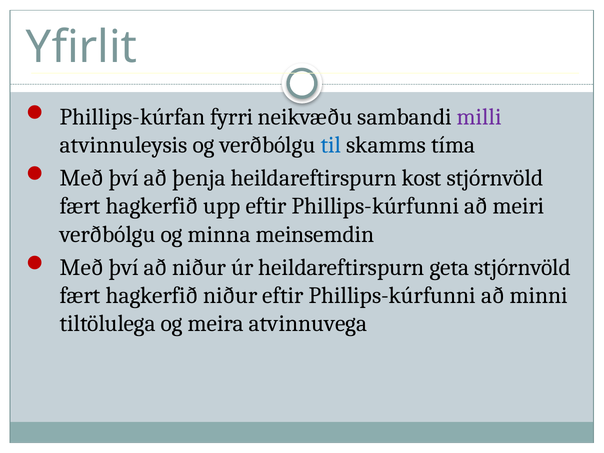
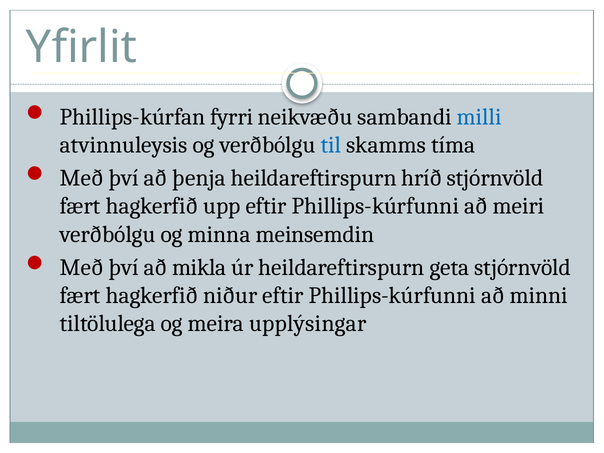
milli colour: purple -> blue
kost: kost -> hríð
að niður: niður -> mikla
atvinnuvega: atvinnuvega -> upplýsingar
